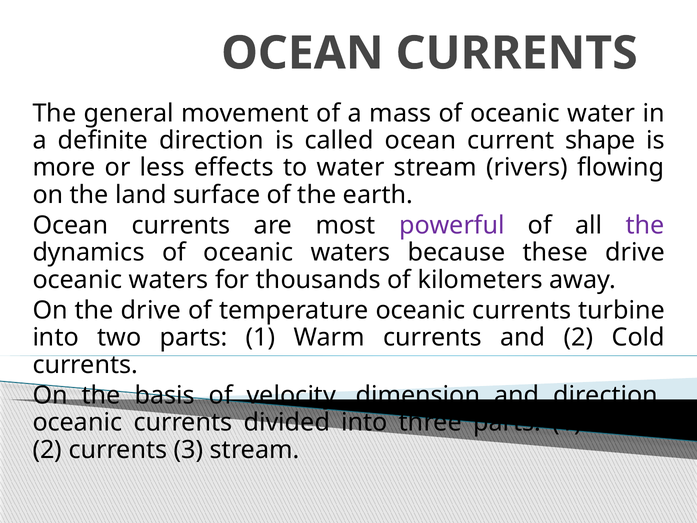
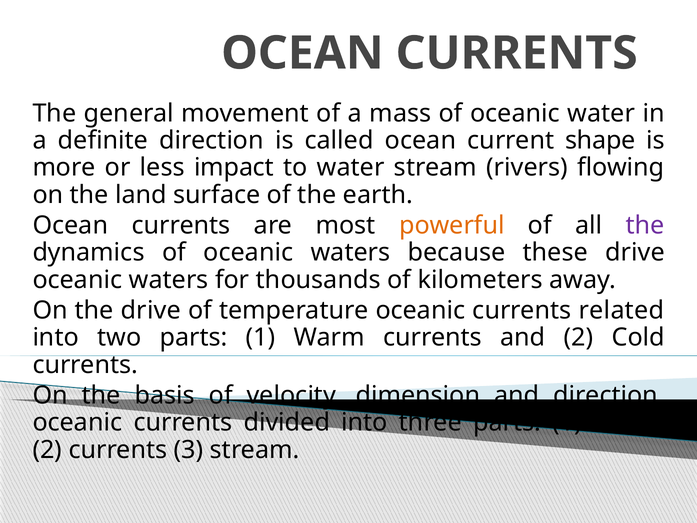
effects: effects -> impact
powerful colour: purple -> orange
turbine: turbine -> related
